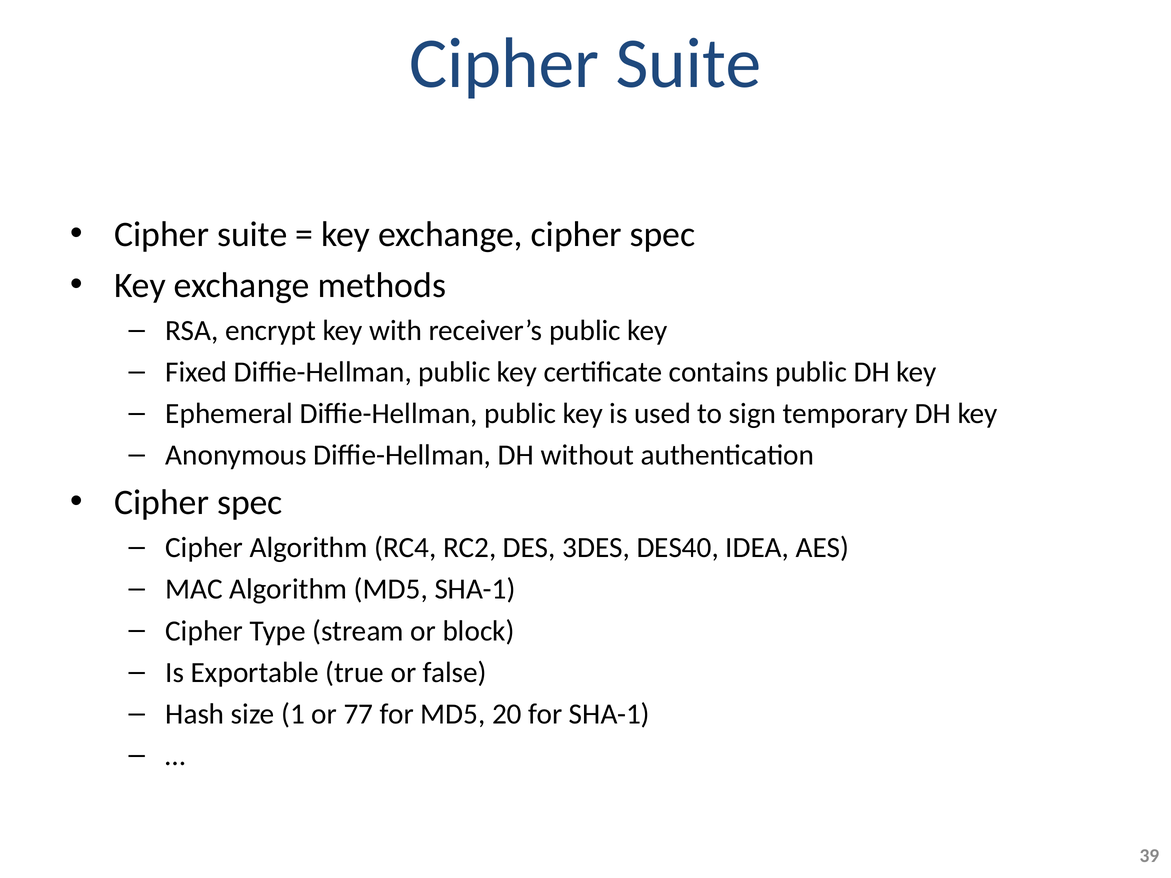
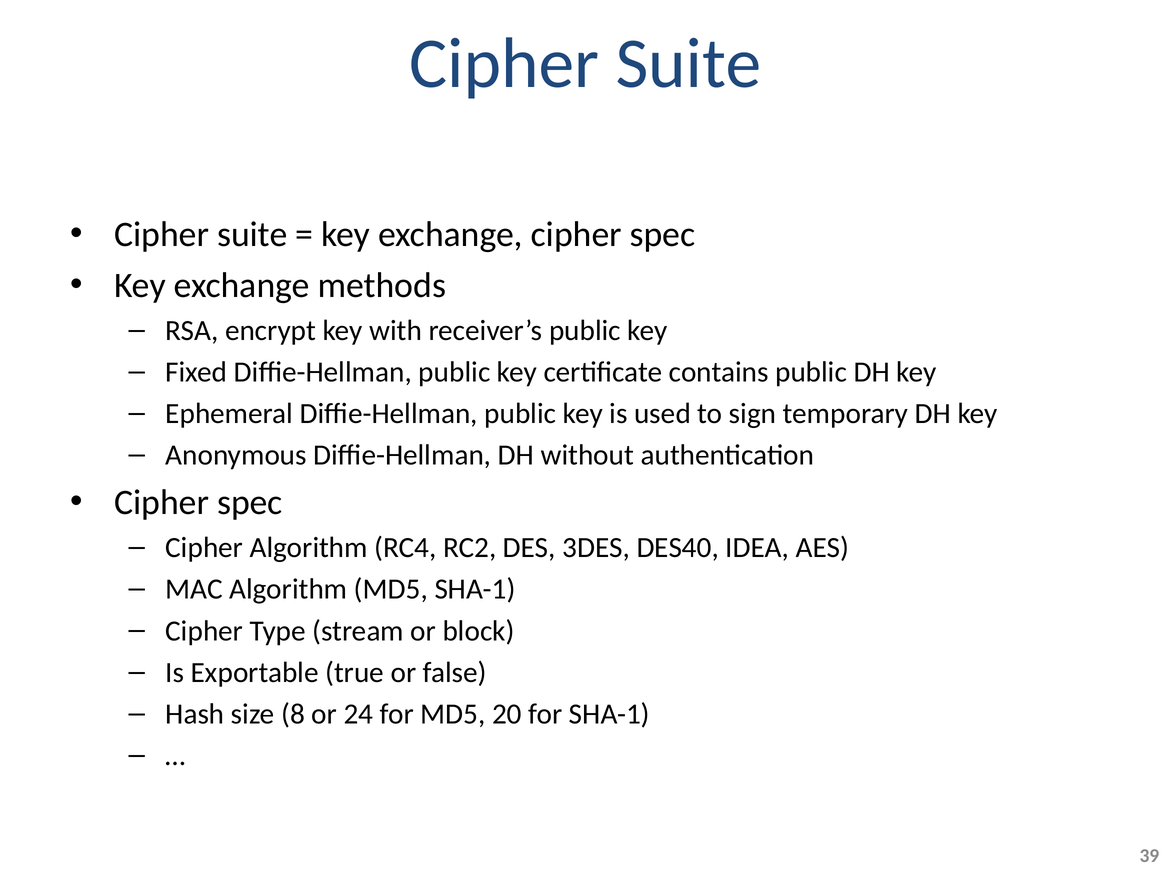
1: 1 -> 8
77: 77 -> 24
